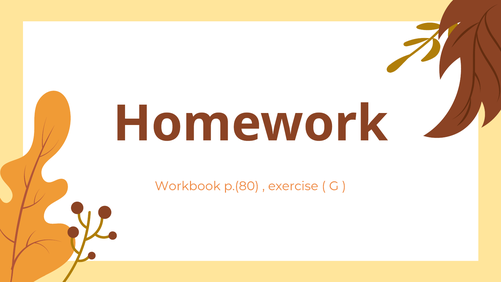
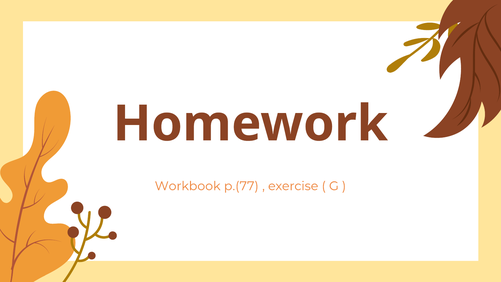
p.(80: p.(80 -> p.(77
